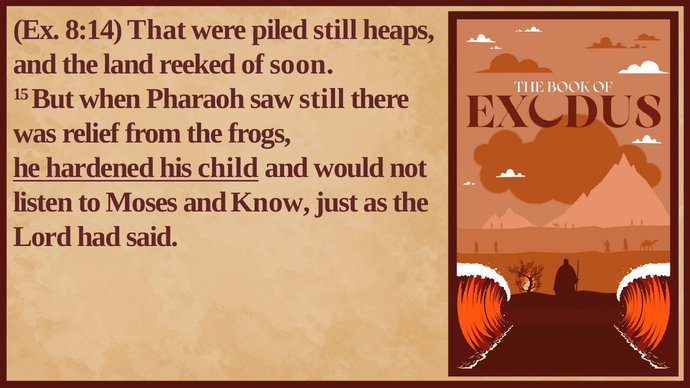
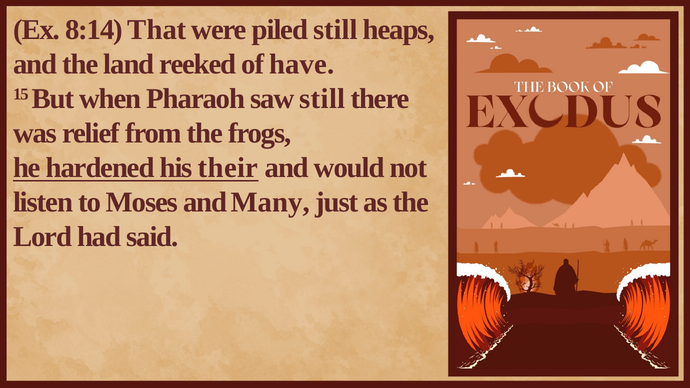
soon: soon -> have
child: child -> their
Know: Know -> Many
